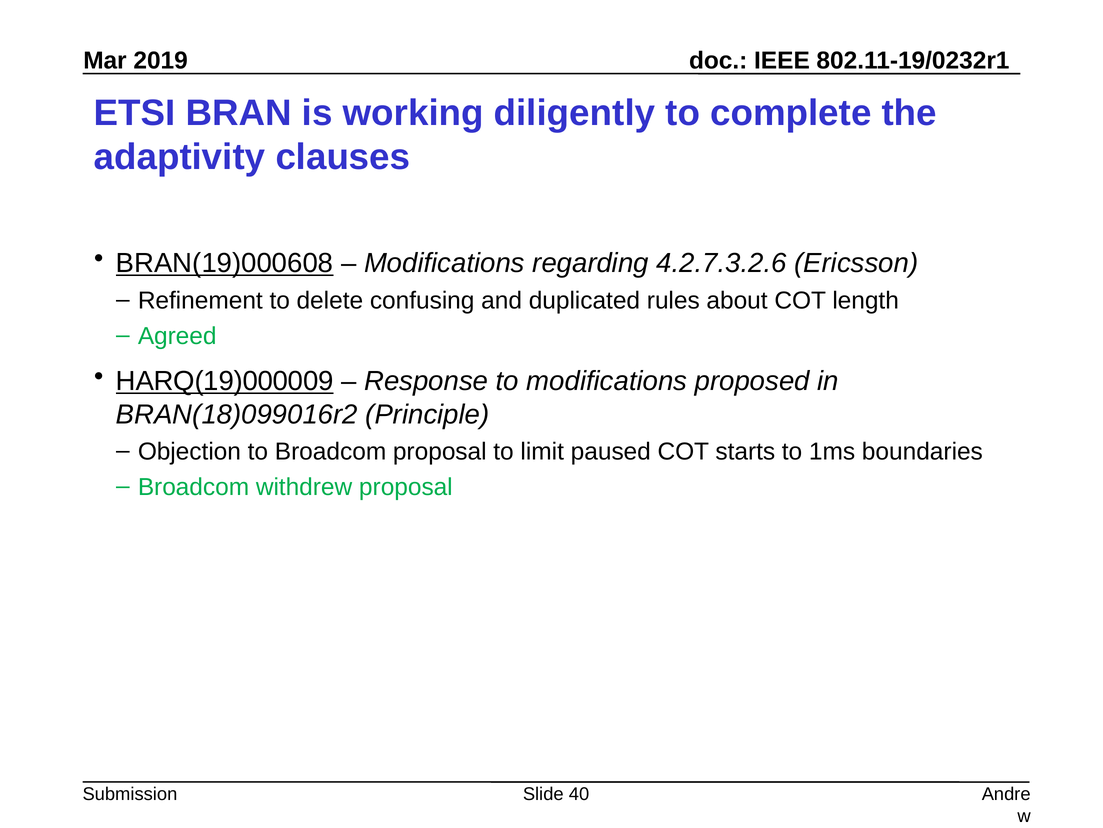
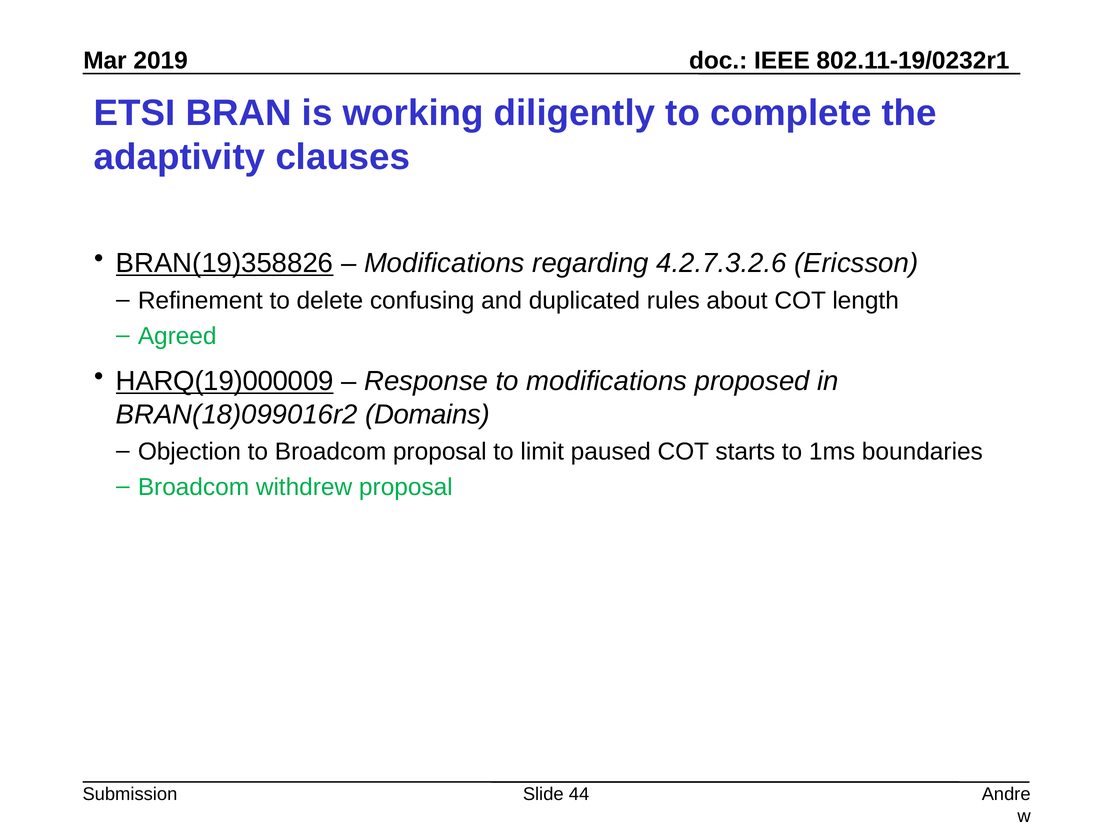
BRAN(19)000608: BRAN(19)000608 -> BRAN(19)358826
Principle: Principle -> Domains
40: 40 -> 44
